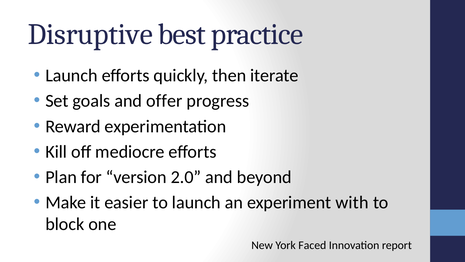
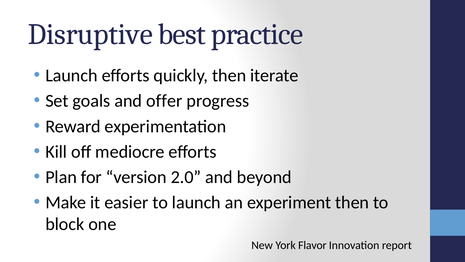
experiment with: with -> then
Faced: Faced -> Flavor
